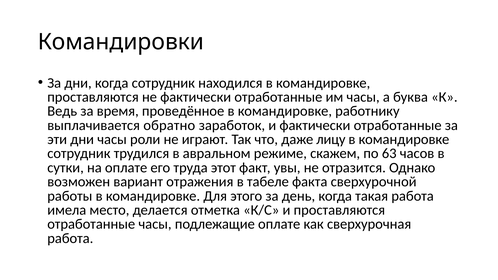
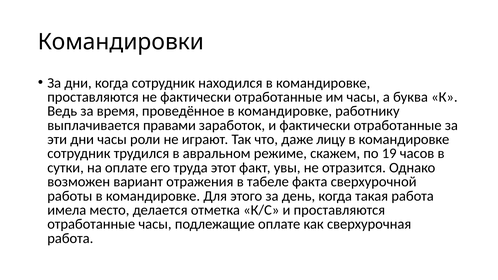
обратно: обратно -> правами
63: 63 -> 19
